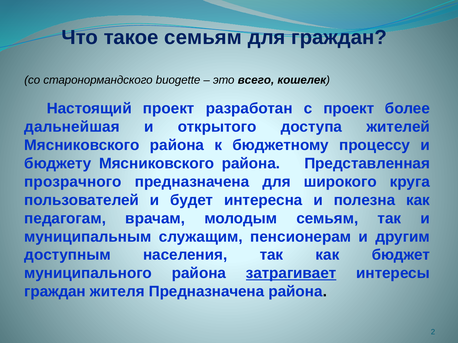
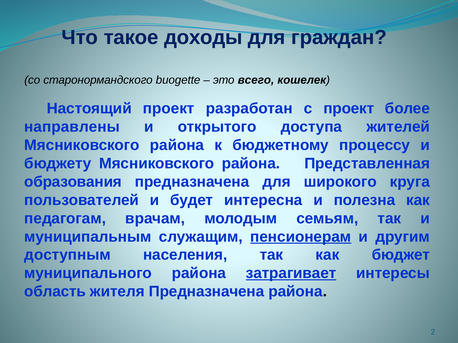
такое семьям: семьям -> доходы
дальнейшая: дальнейшая -> направлены
прозрачного: прозрачного -> образования
пенсионерам underline: none -> present
граждан at (55, 292): граждан -> область
